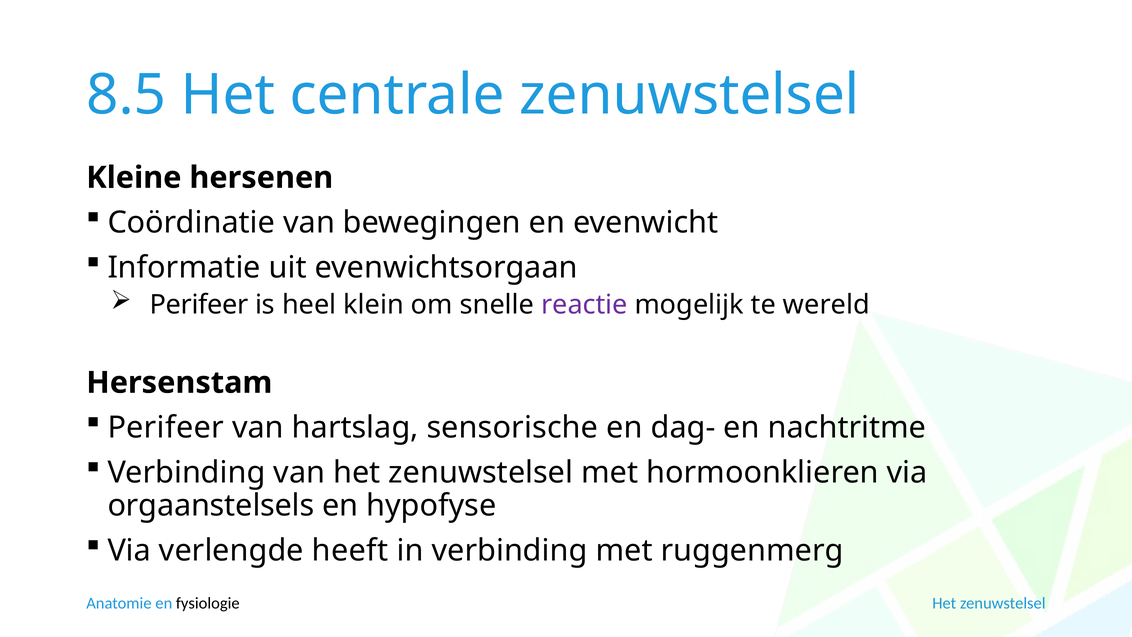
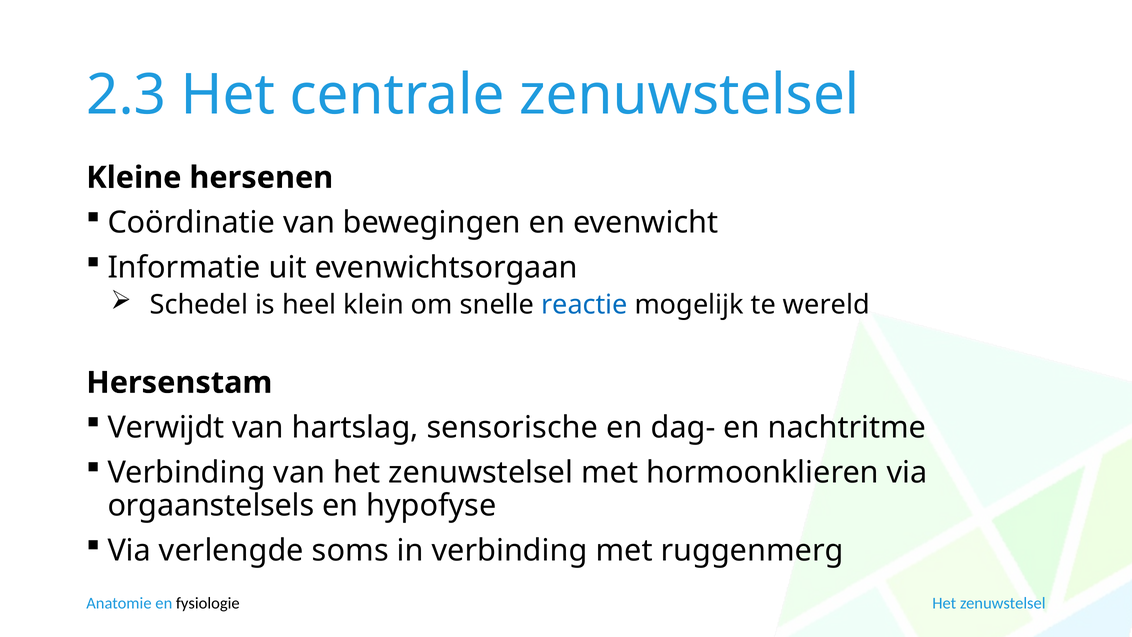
8.5: 8.5 -> 2.3
Perifeer at (199, 304): Perifeer -> Schedel
reactie colour: purple -> blue
Perifeer at (166, 427): Perifeer -> Verwijdt
heeft: heeft -> soms
